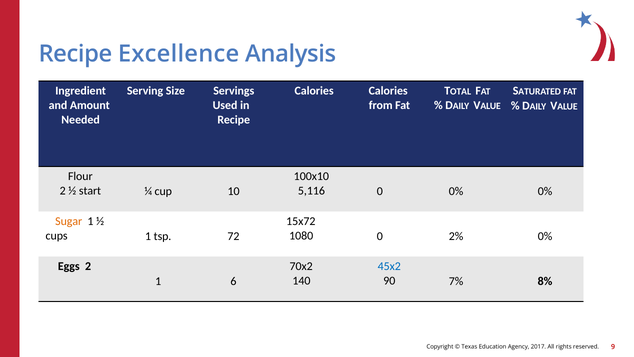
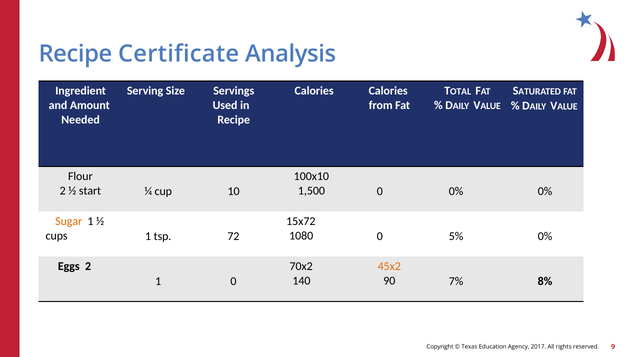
Excellence: Excellence -> Certificate
5,116: 5,116 -> 1,500
2%: 2% -> 5%
45x2 colour: blue -> orange
1 6: 6 -> 0
